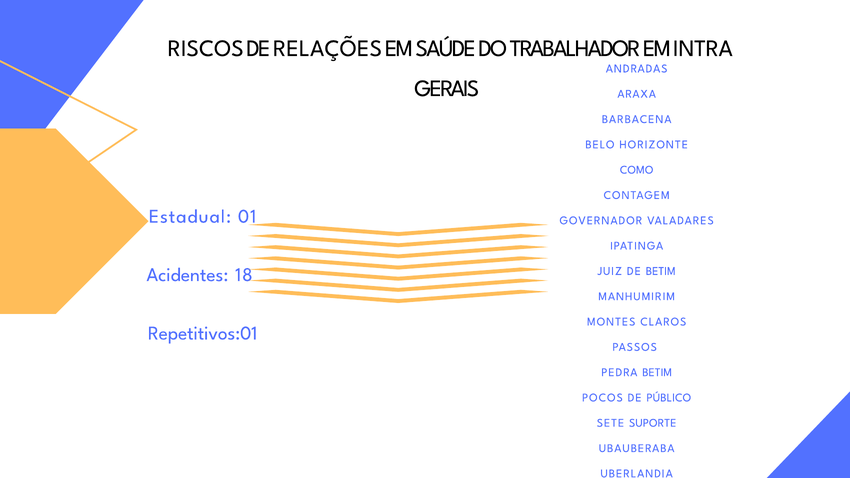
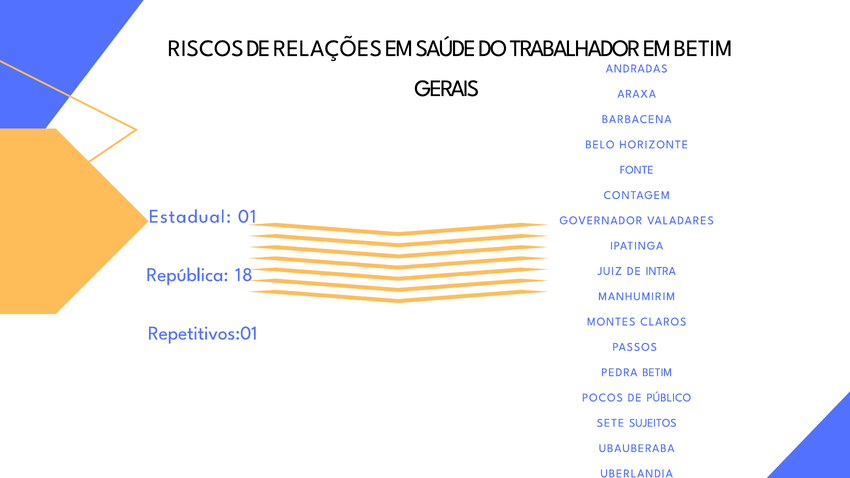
EM INTRA: INTRA -> BETIM
COMO: COMO -> FONTE
DE BETIM: BETIM -> INTRA
Acidentes: Acidentes -> República
SUPORTE: SUPORTE -> SUJEITOS
